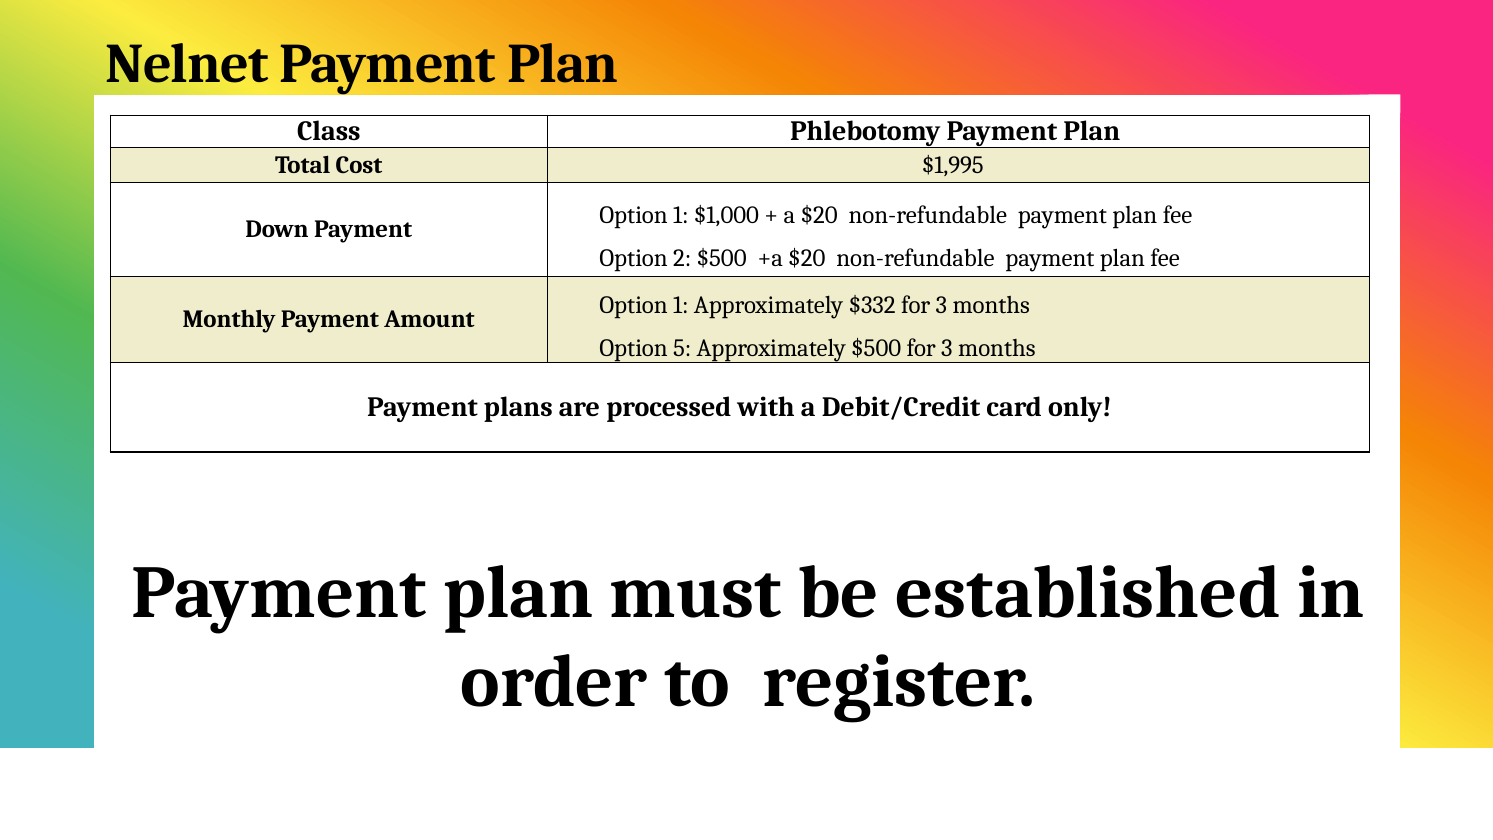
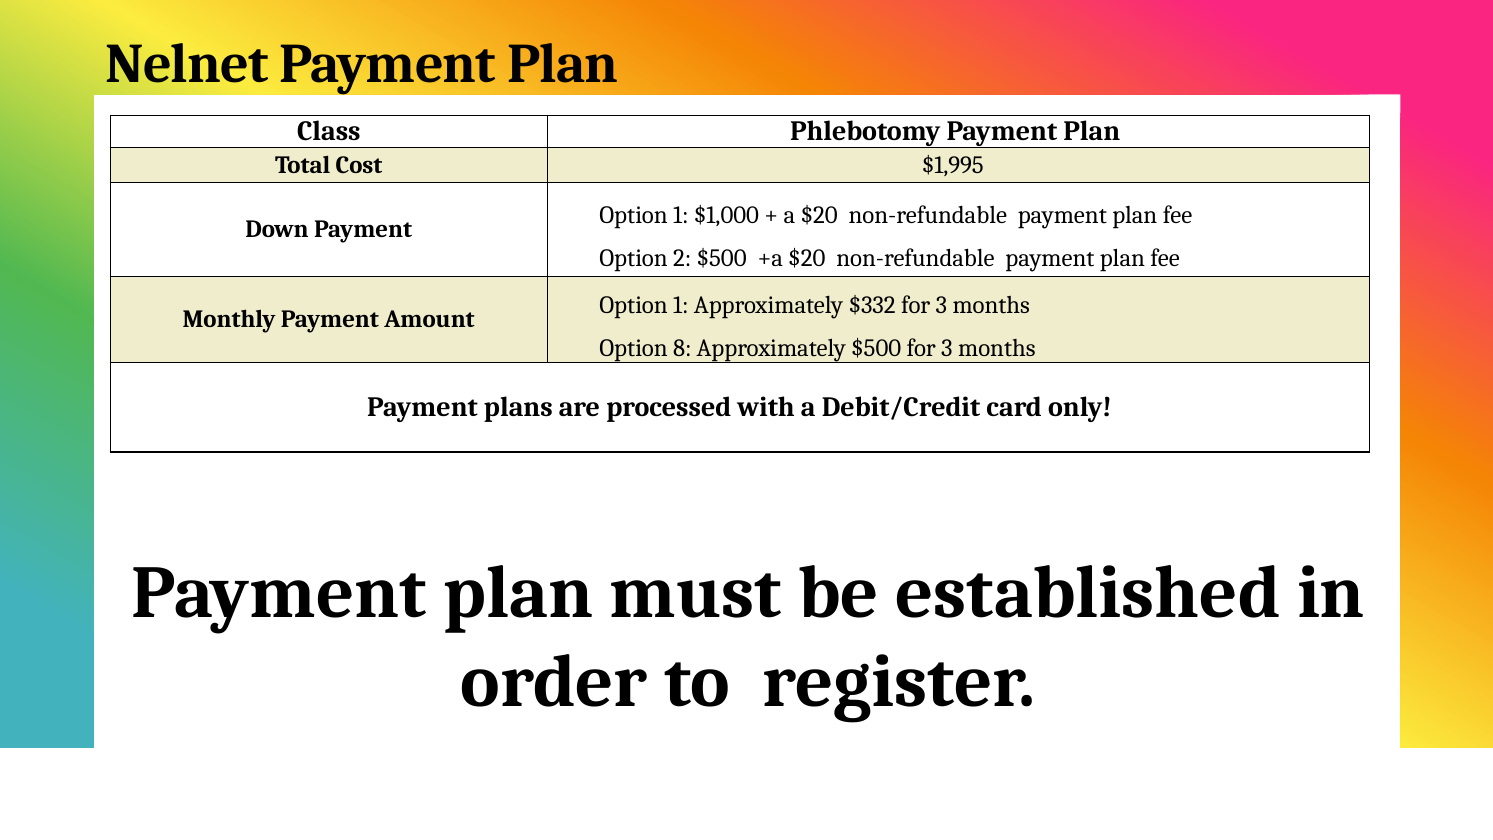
5: 5 -> 8
